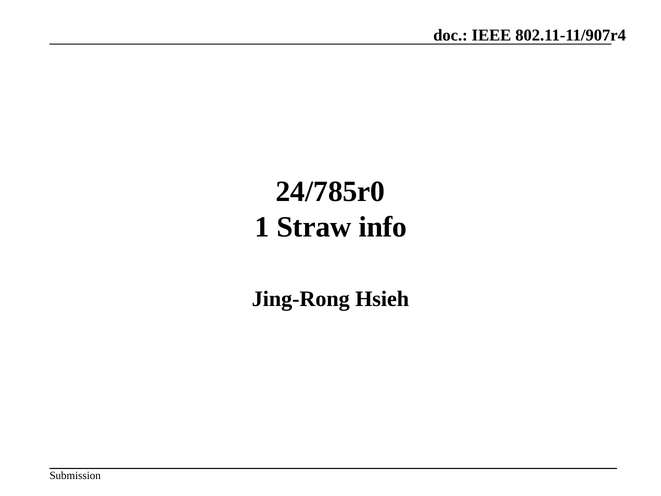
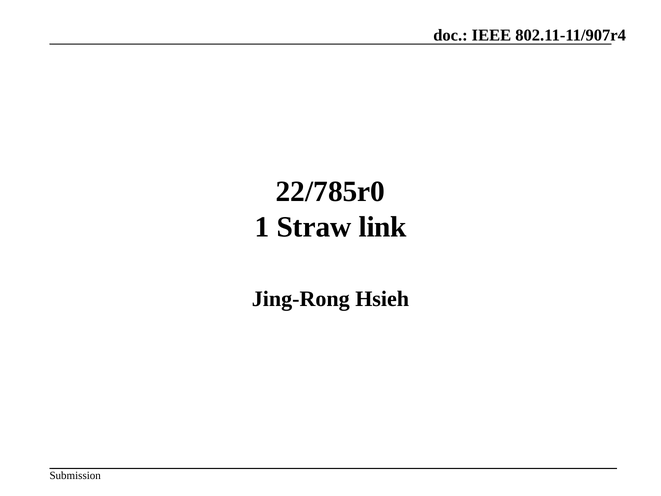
24/785r0: 24/785r0 -> 22/785r0
Straw info: info -> link
